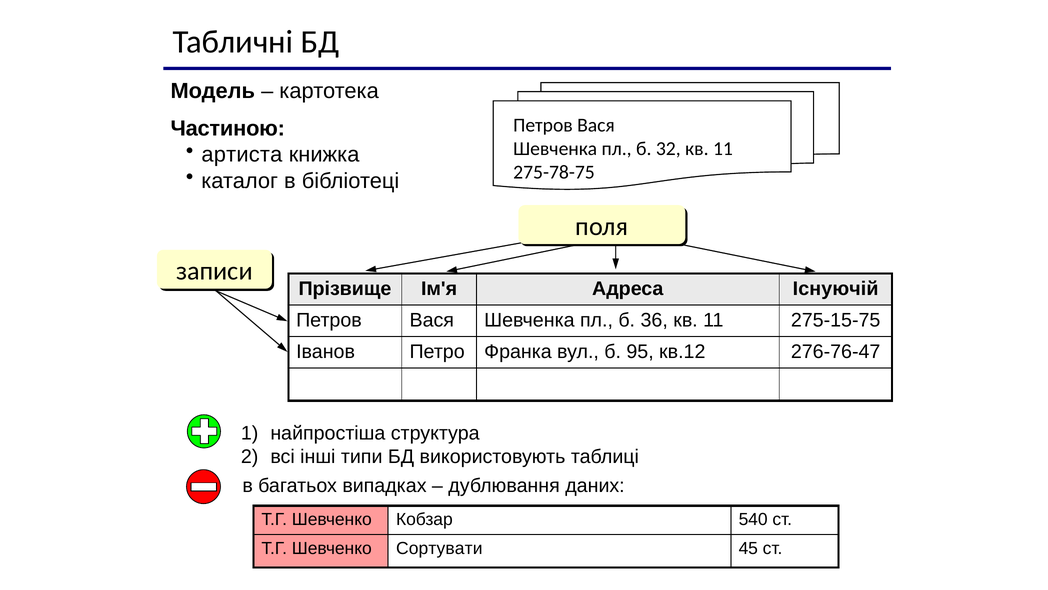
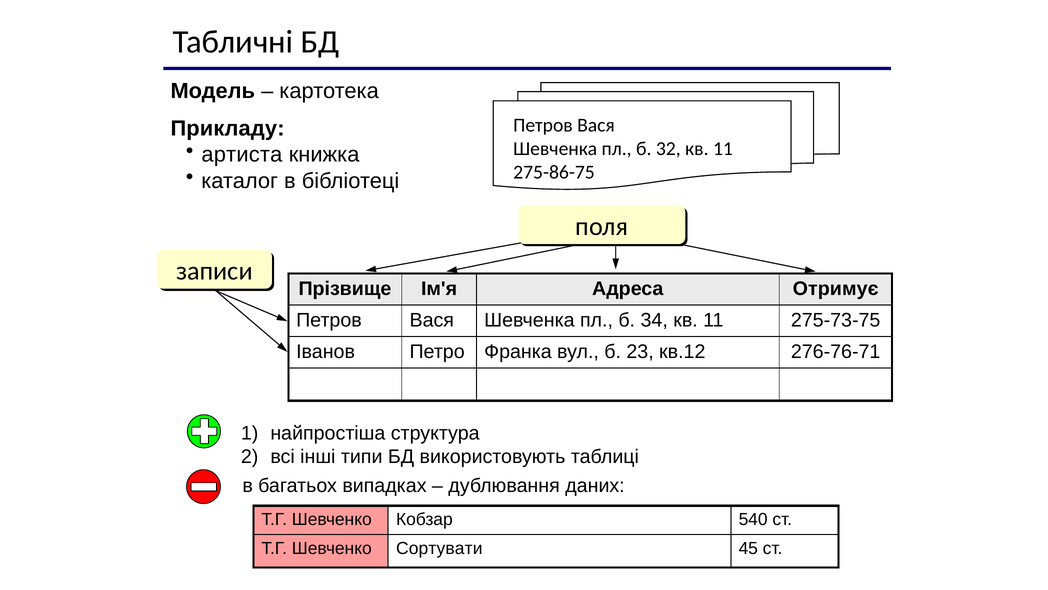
Частиною: Частиною -> Прикладу
275-78-75: 275-78-75 -> 275-86-75
Існуючій: Існуючій -> Отримує
36: 36 -> 34
275-15-75: 275-15-75 -> 275-73-75
95: 95 -> 23
276-76-47: 276-76-47 -> 276-76-71
